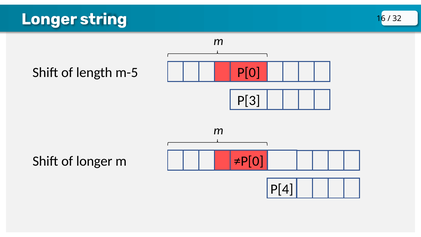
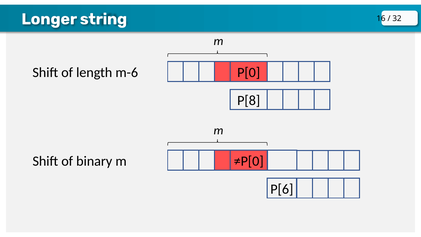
m-5: m-5 -> m-6
P[3: P[3 -> P[8
of longer: longer -> binary
P[4: P[4 -> P[6
